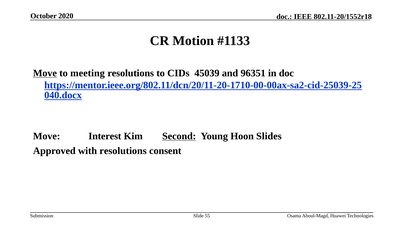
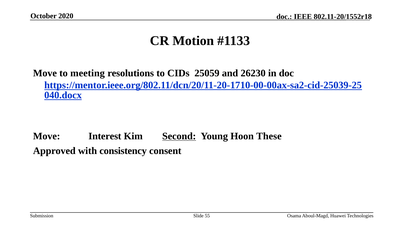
Move at (45, 73) underline: present -> none
45039: 45039 -> 25059
96351: 96351 -> 26230
Slides: Slides -> These
with resolutions: resolutions -> consistency
